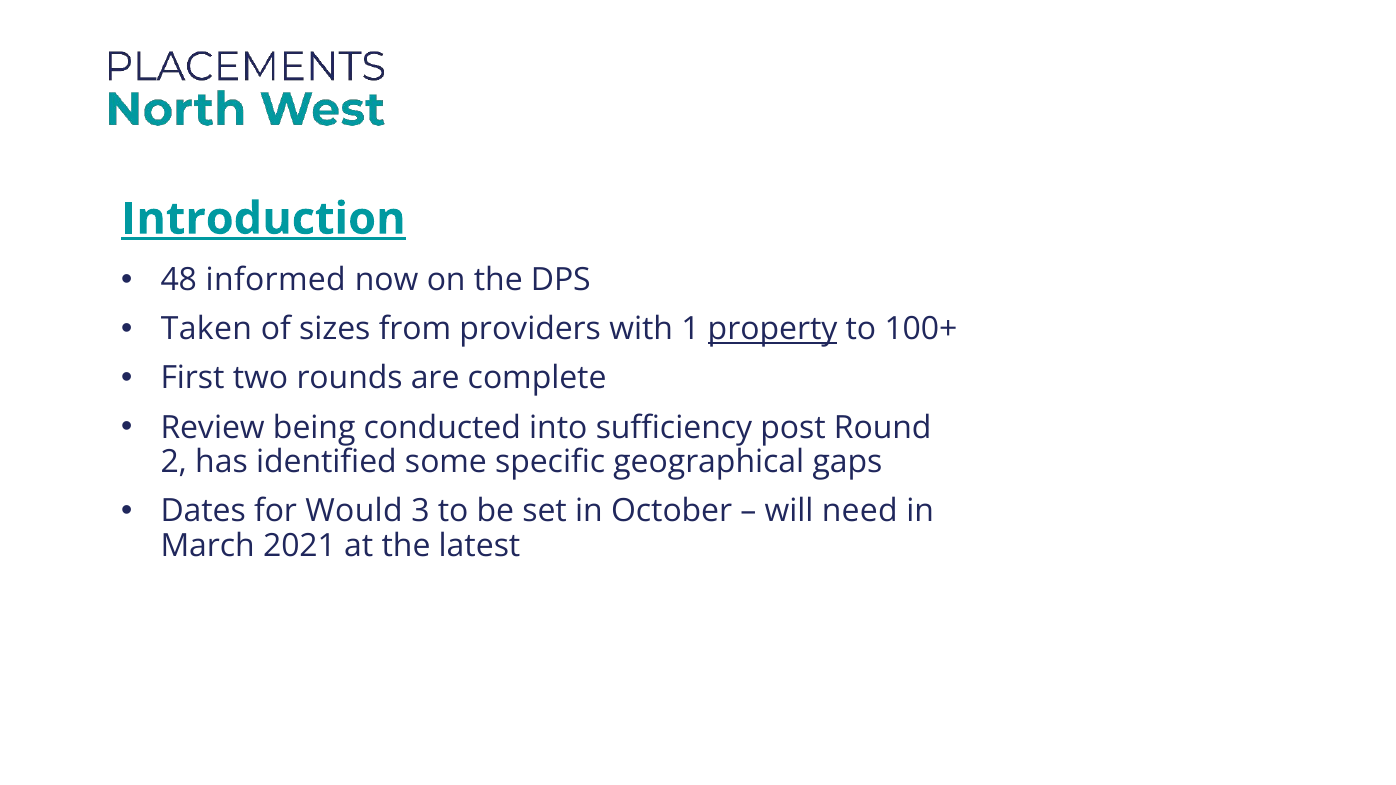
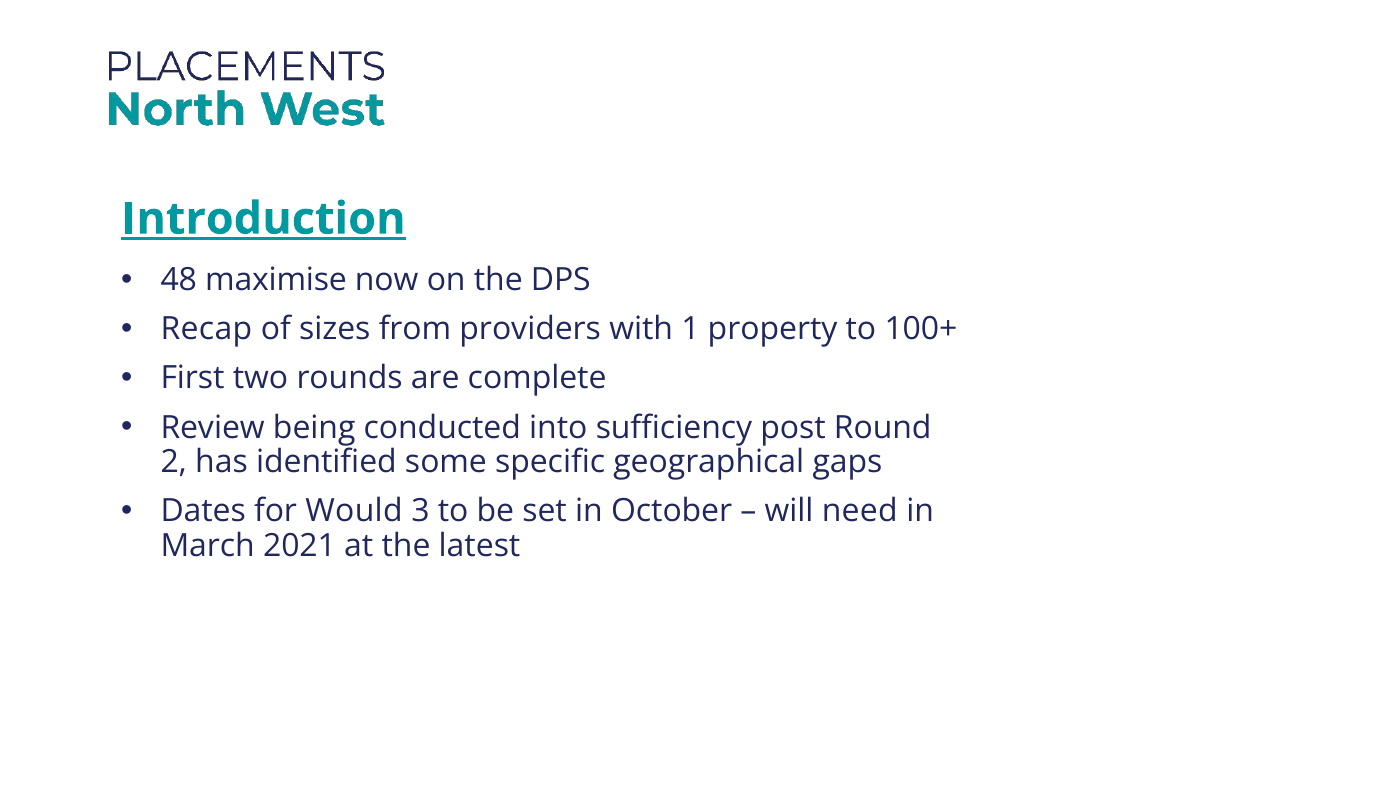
informed: informed -> maximise
Taken: Taken -> Recap
property underline: present -> none
